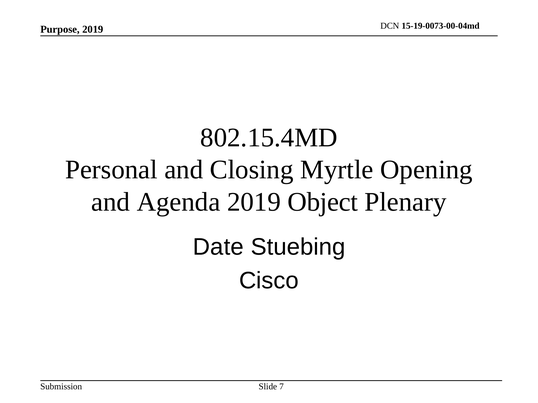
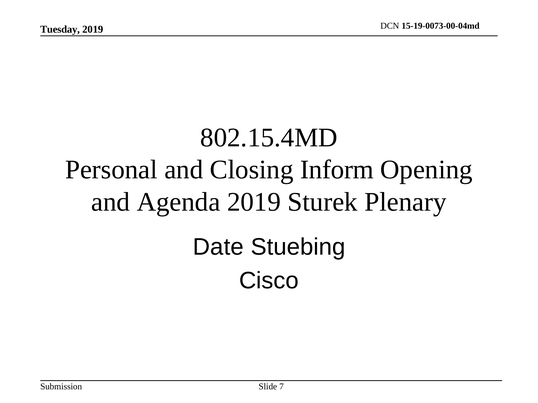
Purpose: Purpose -> Tuesday
Myrtle: Myrtle -> Inform
Object: Object -> Sturek
